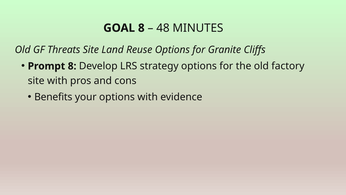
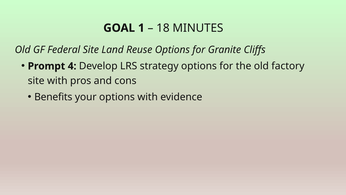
GOAL 8: 8 -> 1
48: 48 -> 18
Threats: Threats -> Federal
Prompt 8: 8 -> 4
